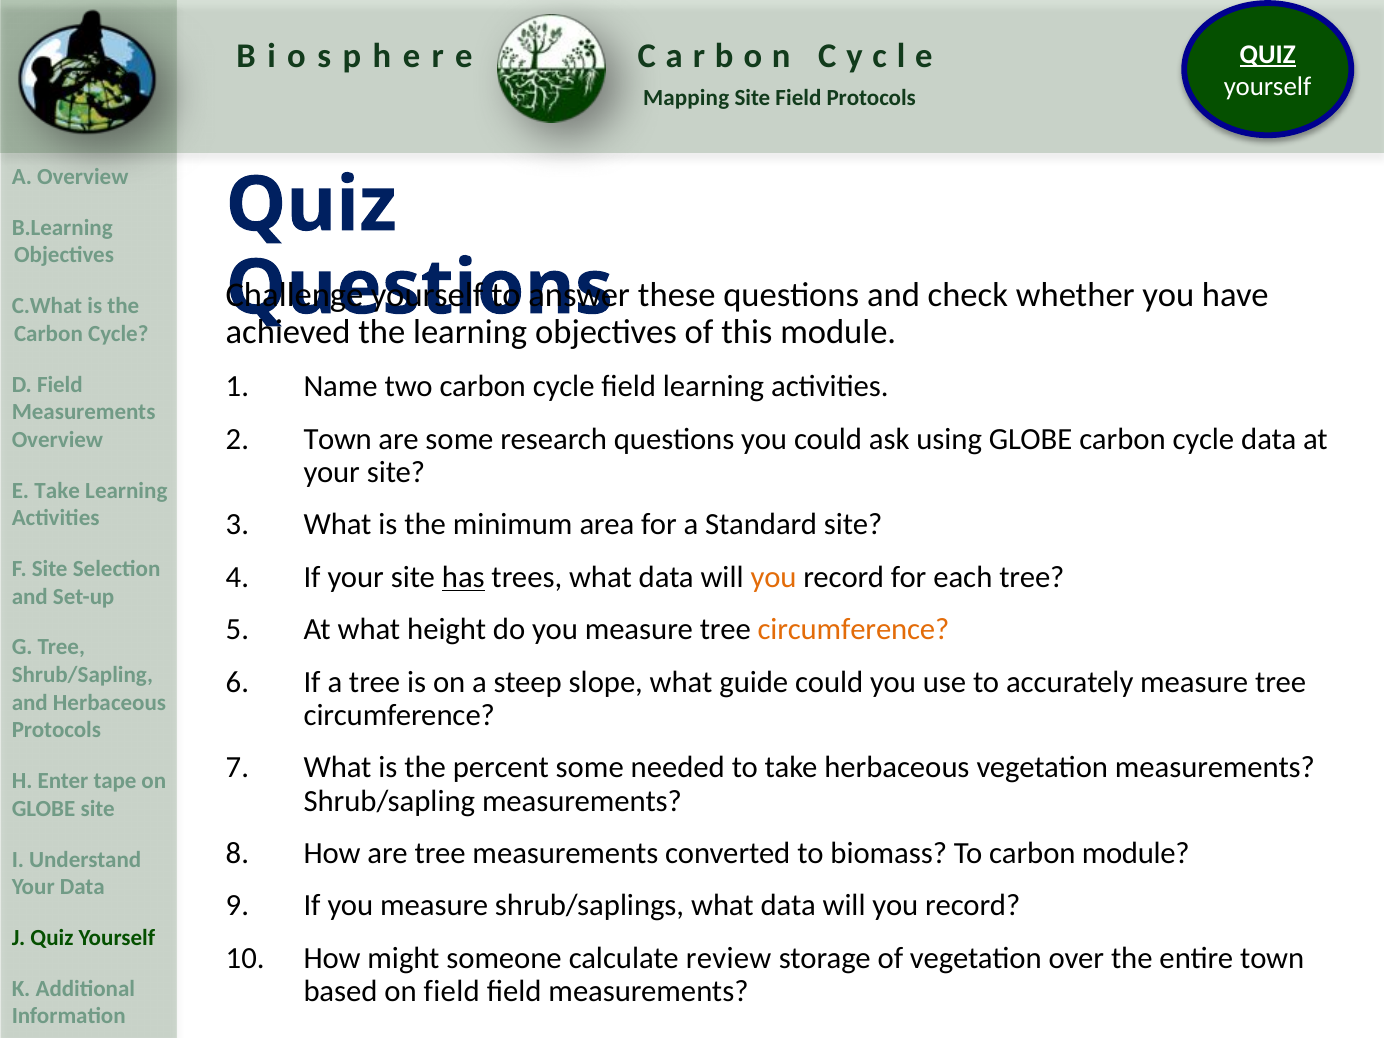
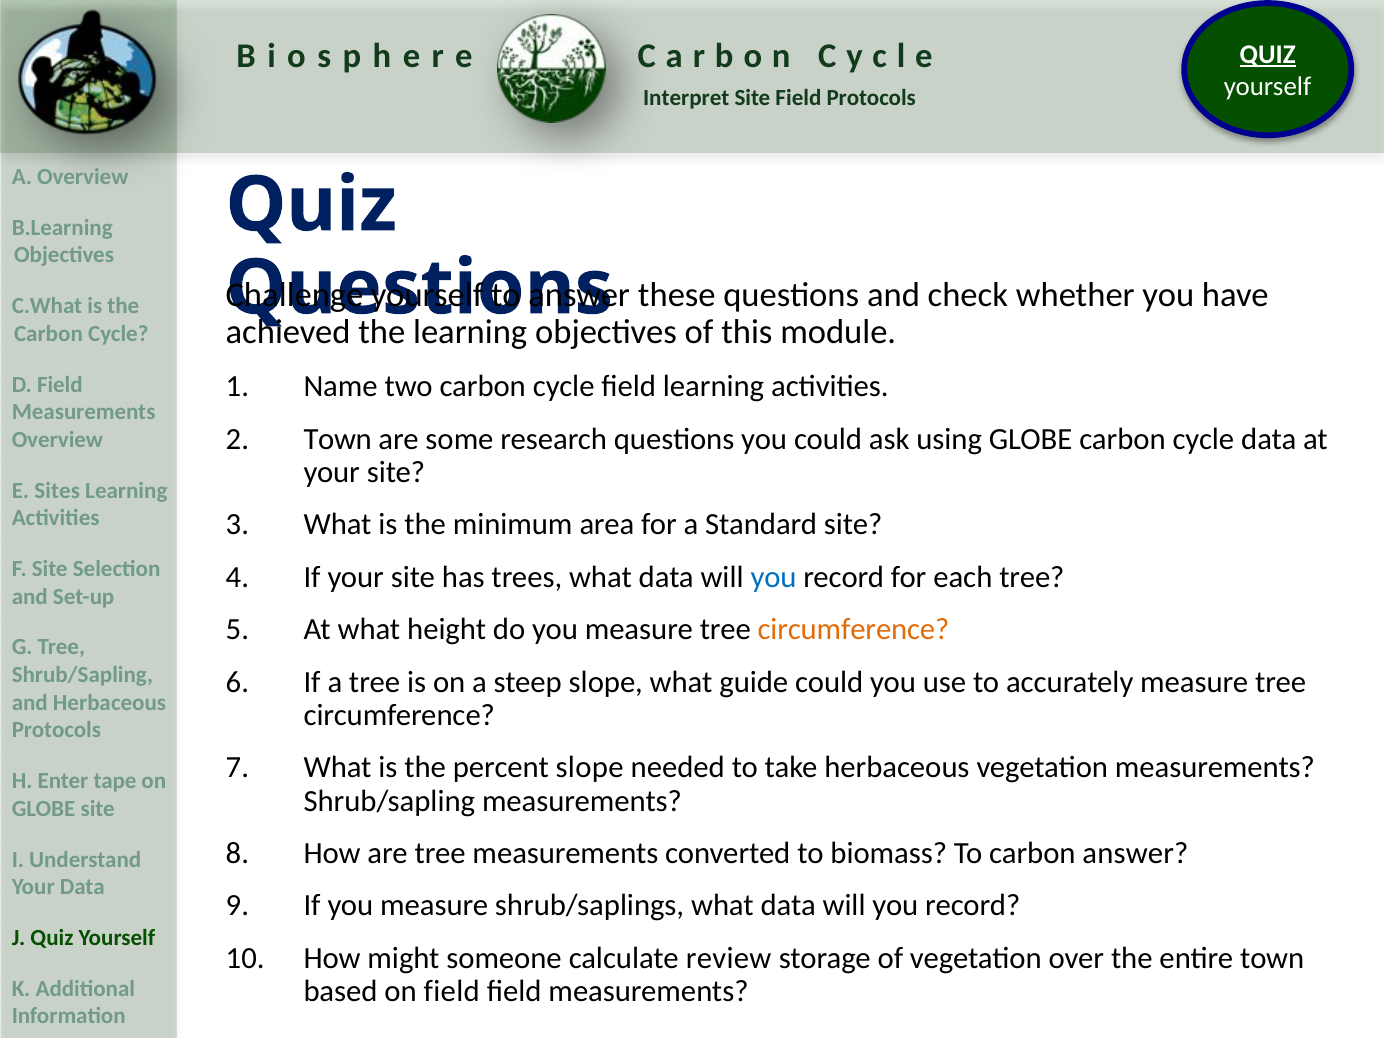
Mapping: Mapping -> Interpret
Take at (57, 491): Take -> Sites
has underline: present -> none
you at (774, 577) colour: orange -> blue
percent some: some -> slope
carbon module: module -> answer
